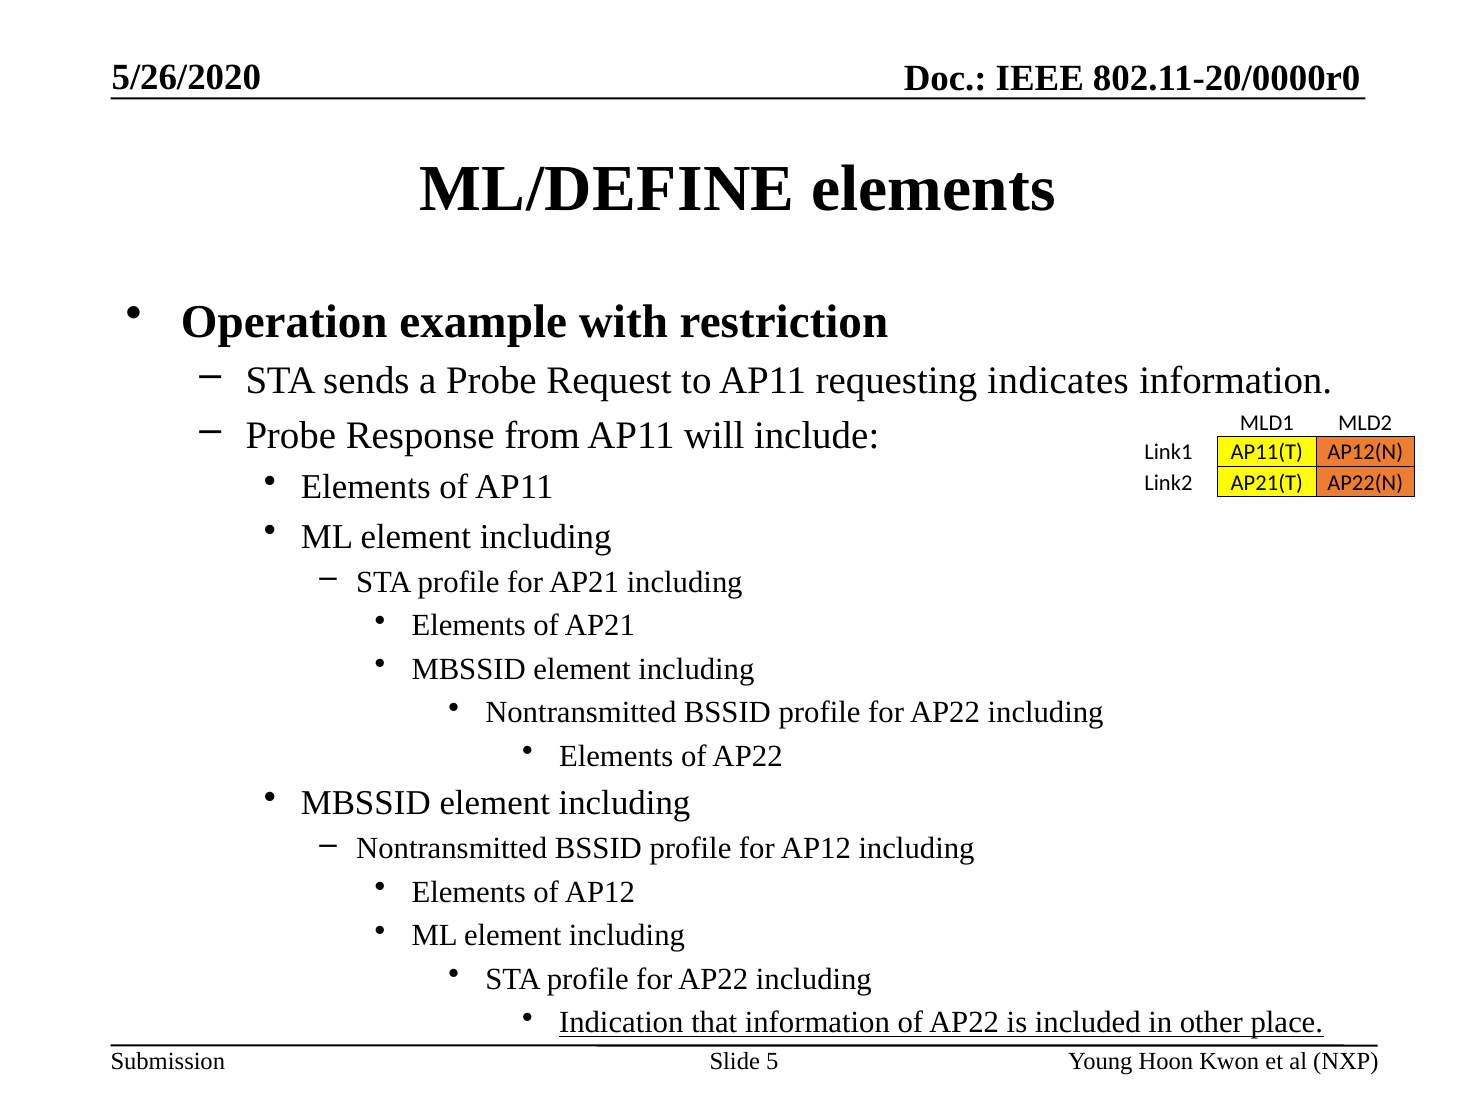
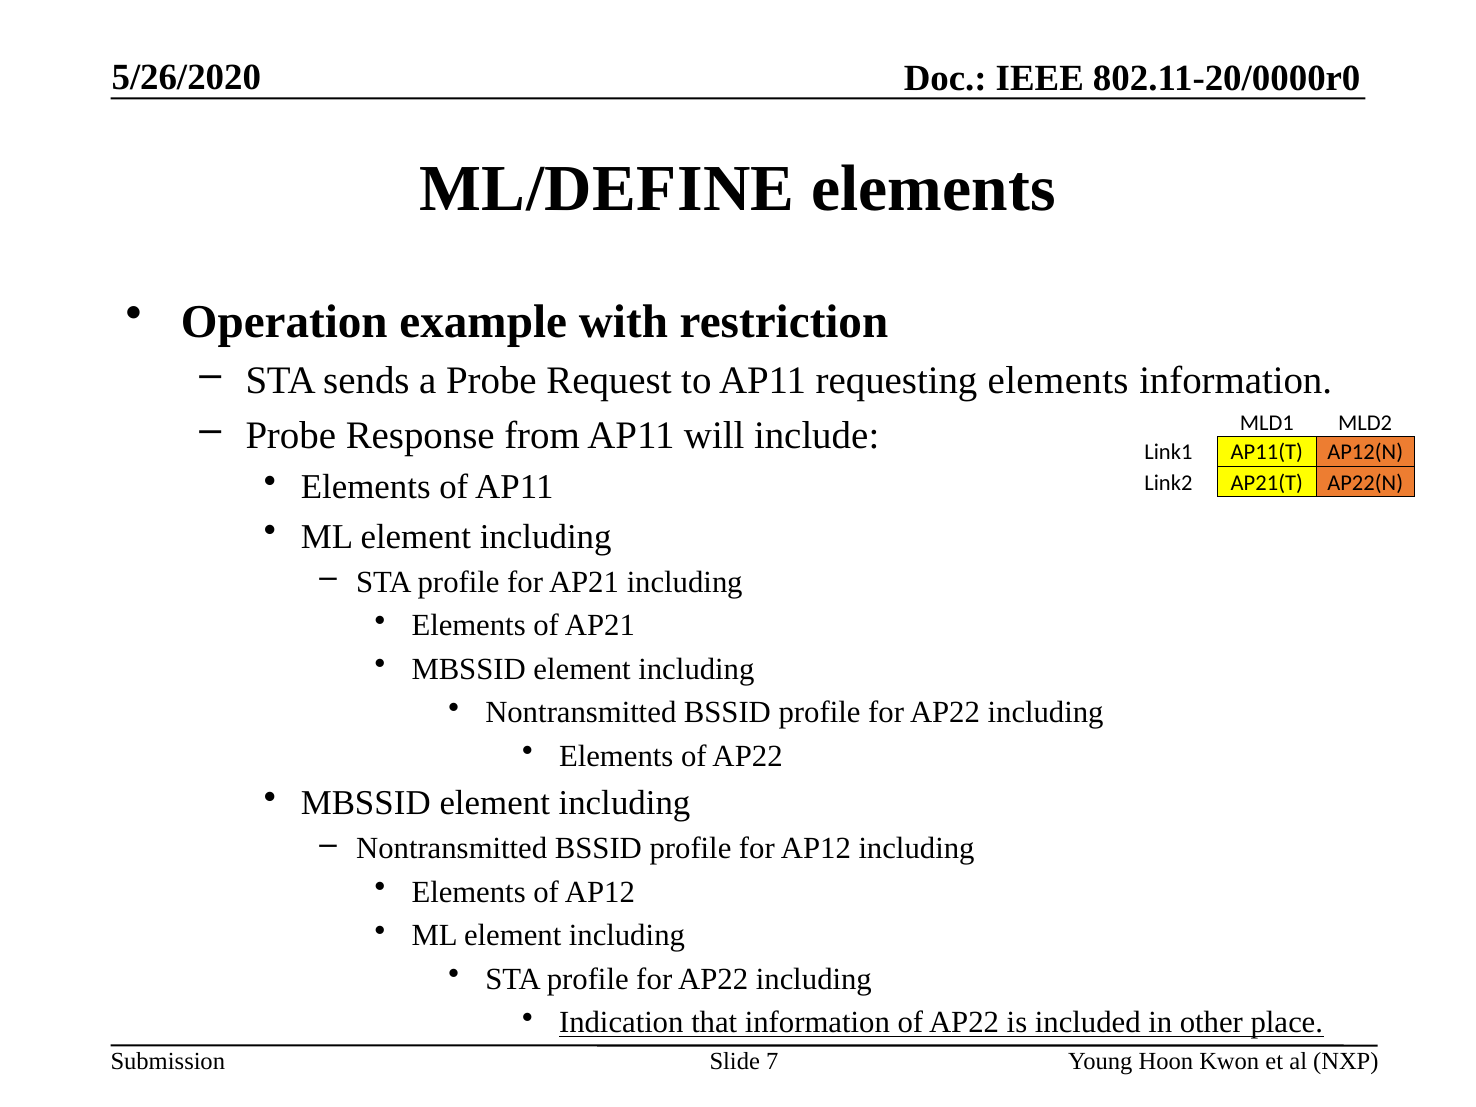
requesting indicates: indicates -> elements
5: 5 -> 7
